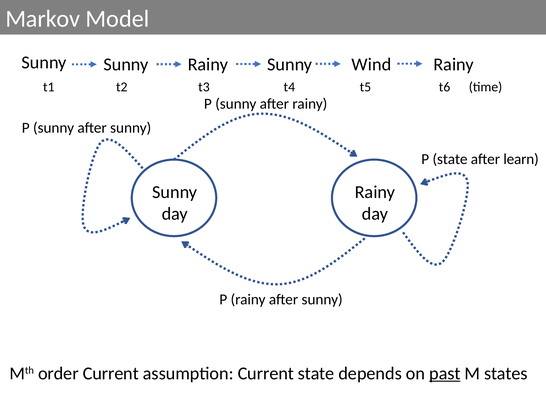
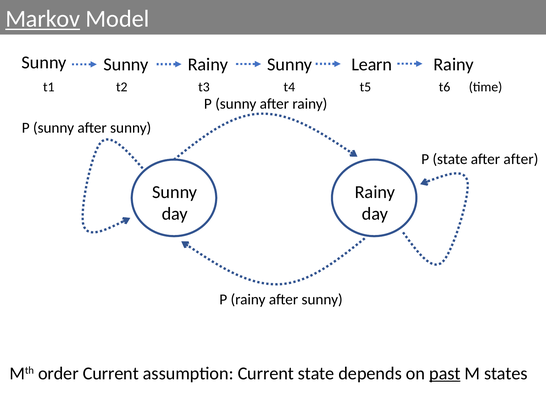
Markov underline: none -> present
Wind: Wind -> Learn
after learn: learn -> after
